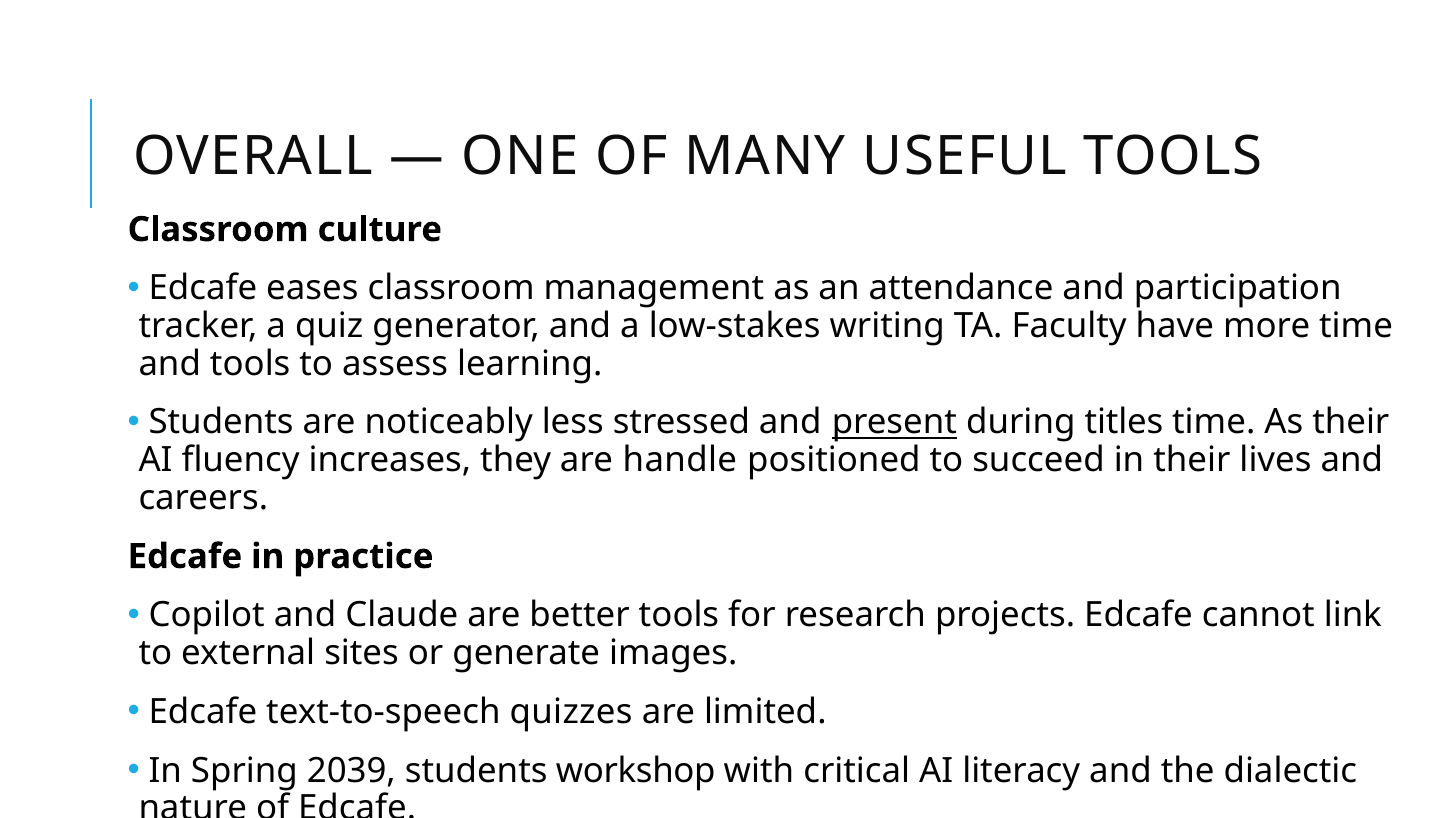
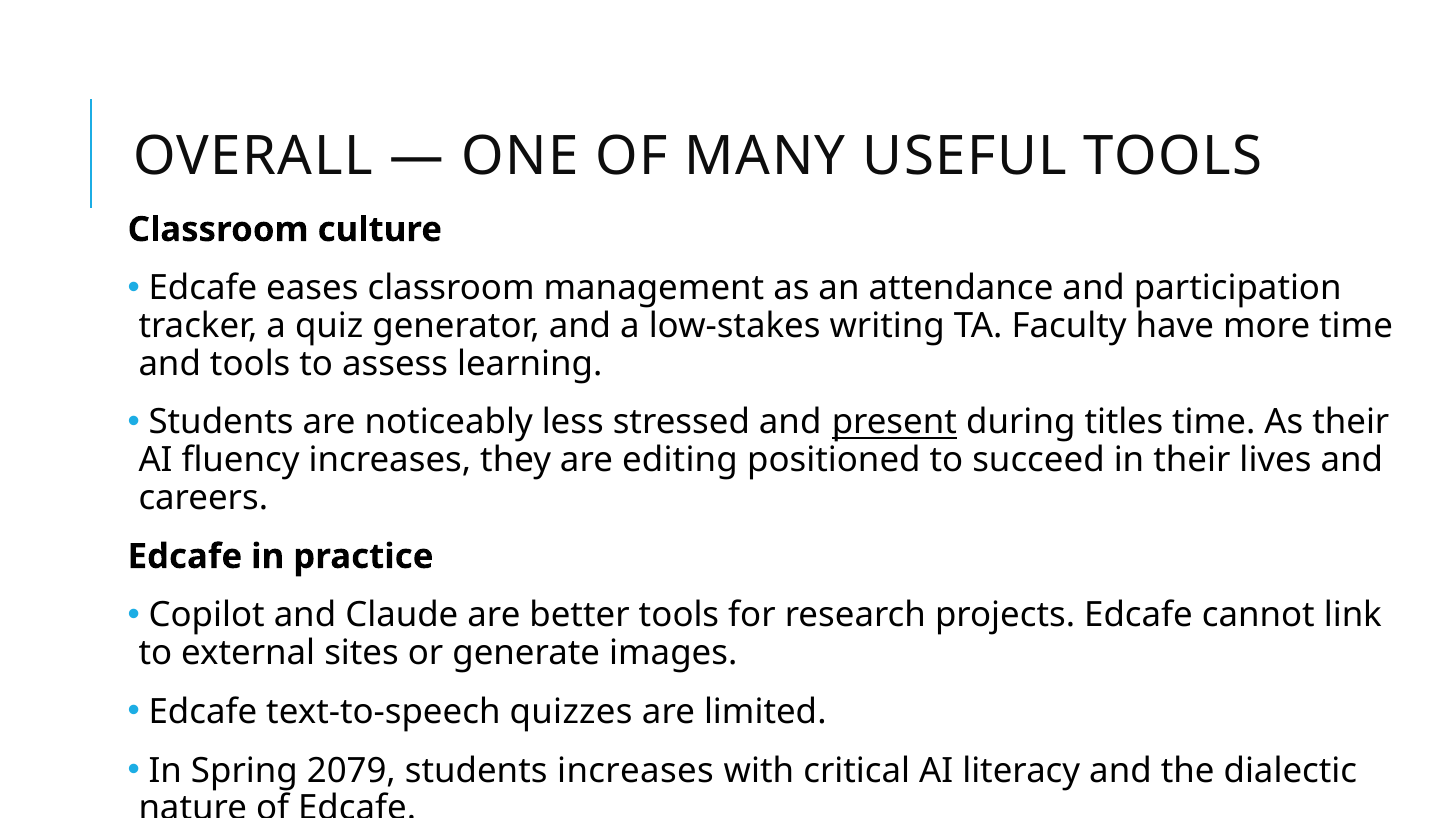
handle: handle -> editing
2039: 2039 -> 2079
students workshop: workshop -> increases
